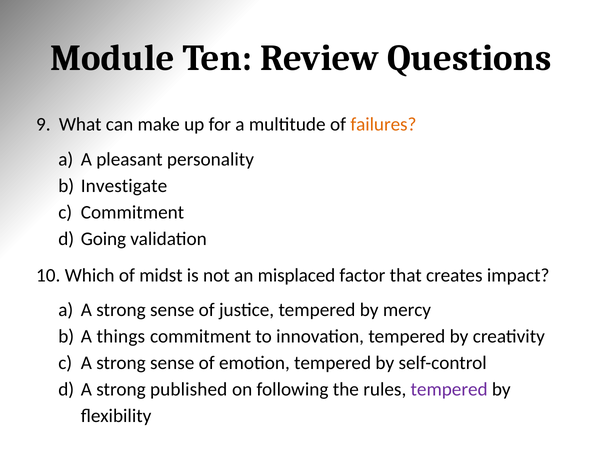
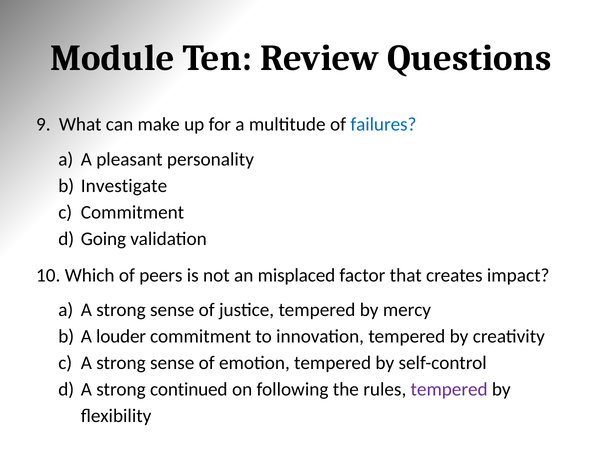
failures colour: orange -> blue
midst: midst -> peers
things: things -> louder
published: published -> continued
